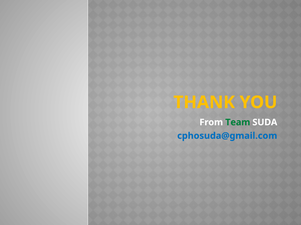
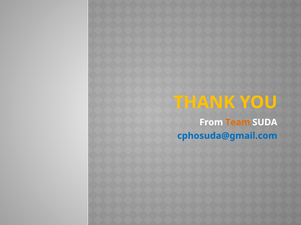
Team colour: green -> orange
